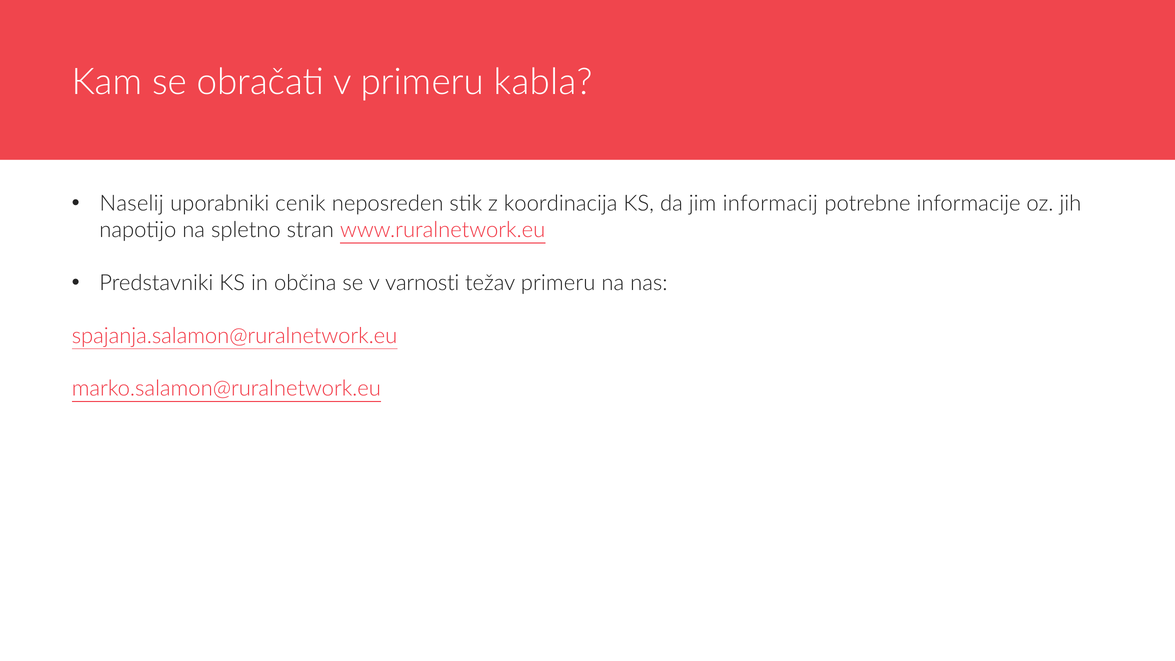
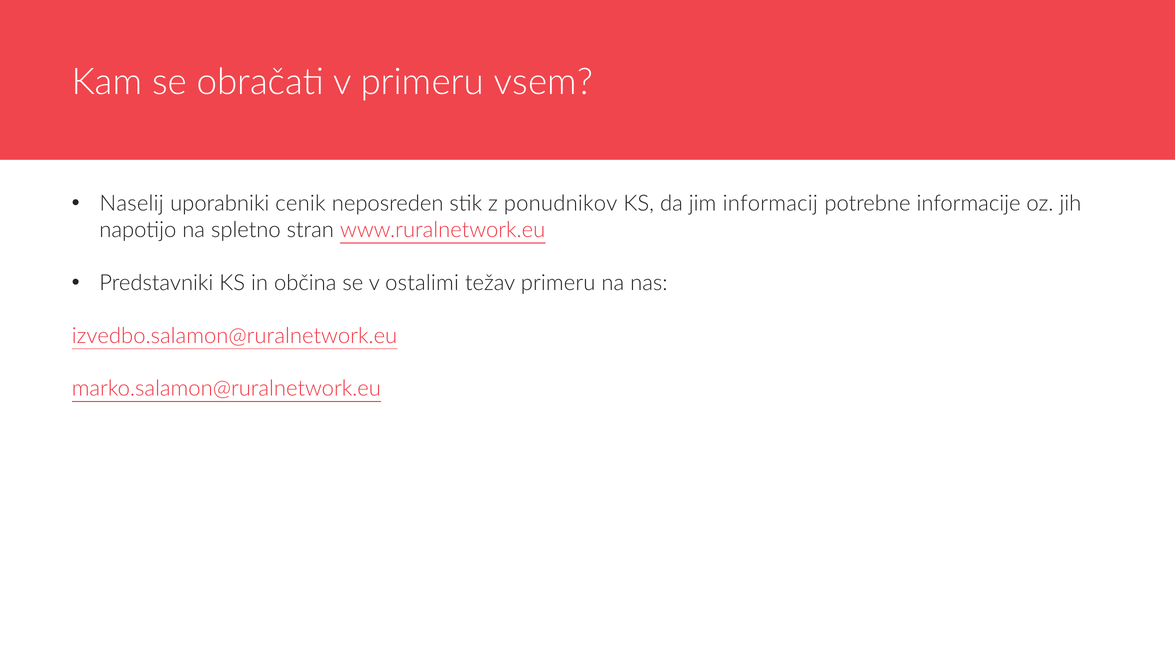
kabla: kabla -> vsem
koordinacija: koordinacija -> ponudnikov
varnosti: varnosti -> ostalimi
spajanja.salamon@ruralnetwork.eu: spajanja.salamon@ruralnetwork.eu -> izvedbo.salamon@ruralnetwork.eu
